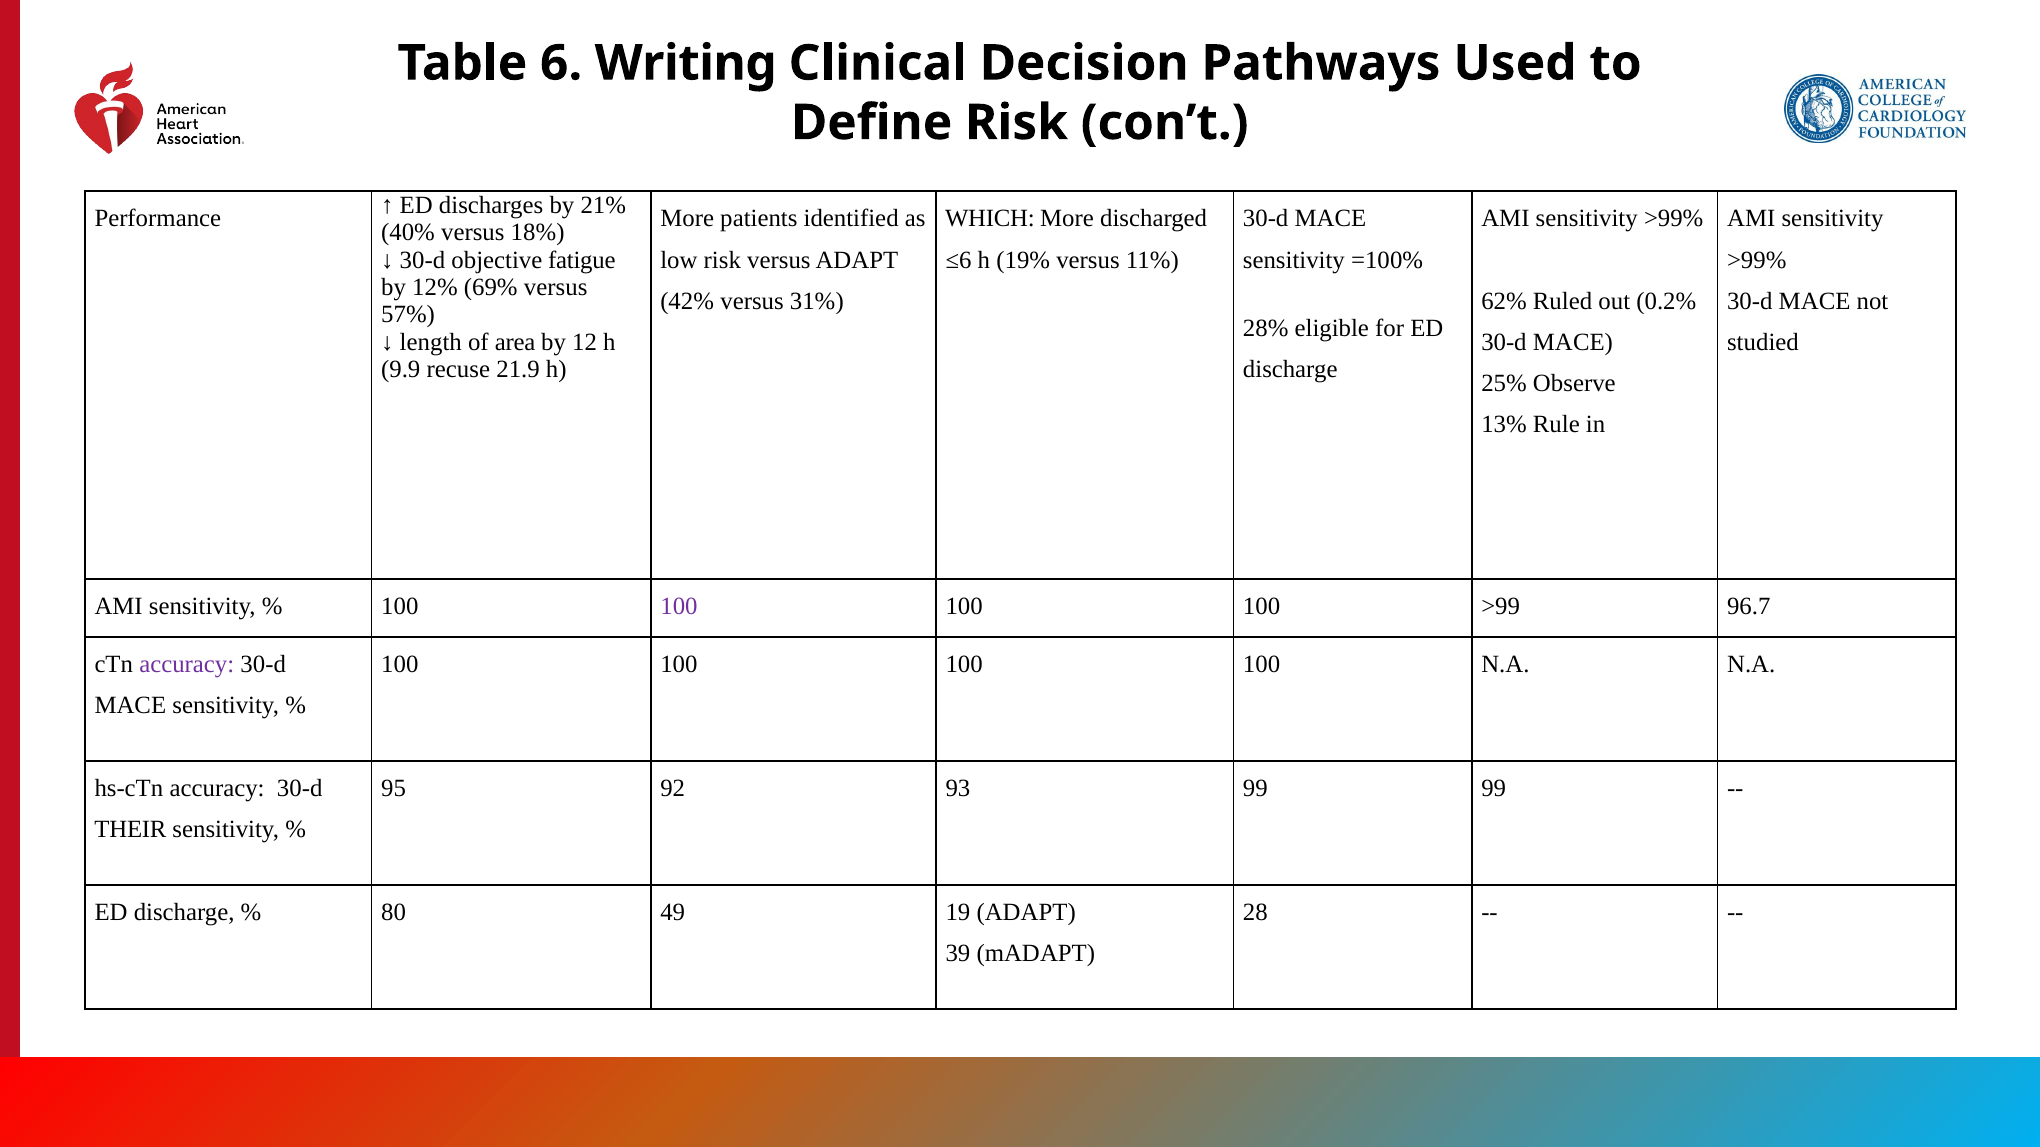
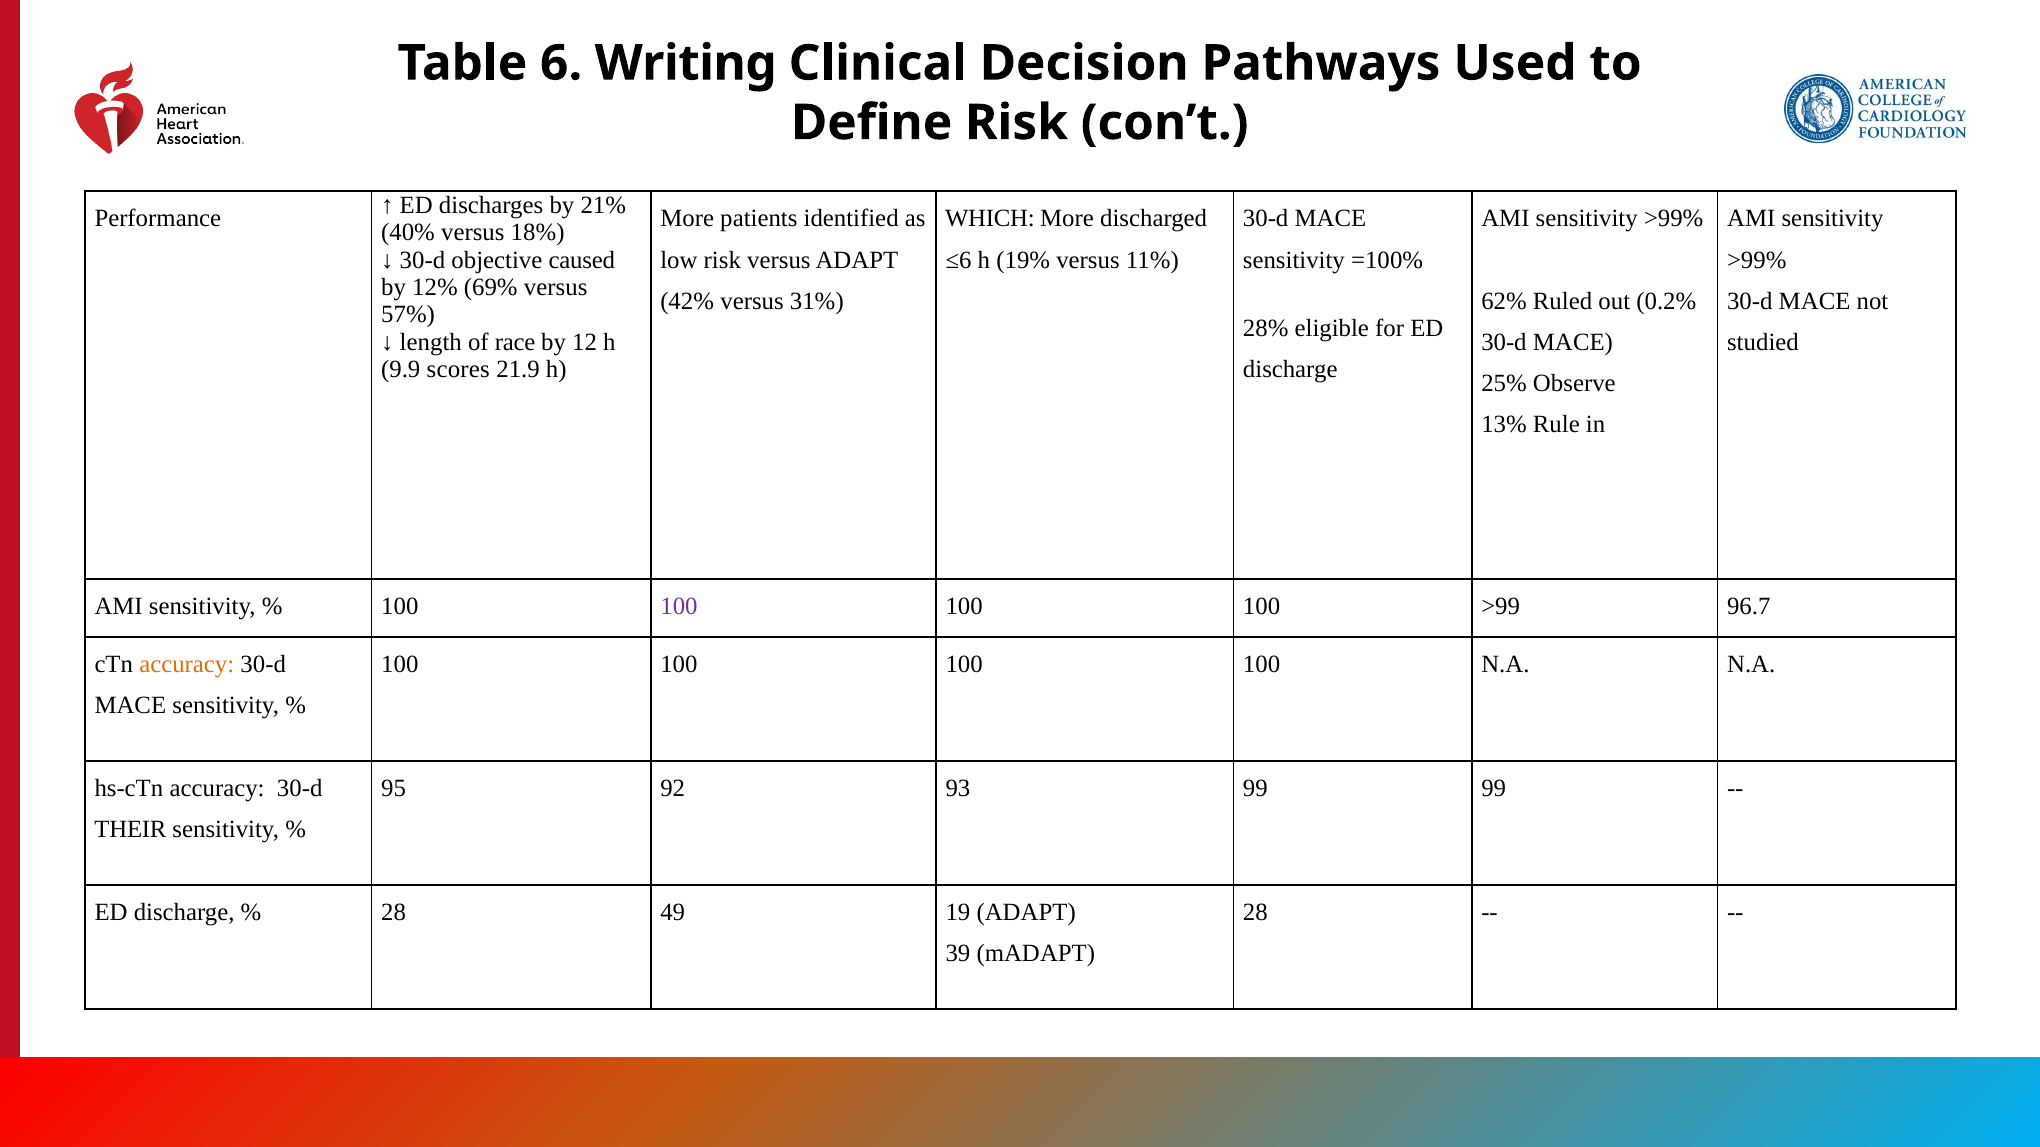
fatigue: fatigue -> caused
area: area -> race
recuse: recuse -> scores
accuracy at (187, 665) colour: purple -> orange
80 at (394, 913): 80 -> 28
